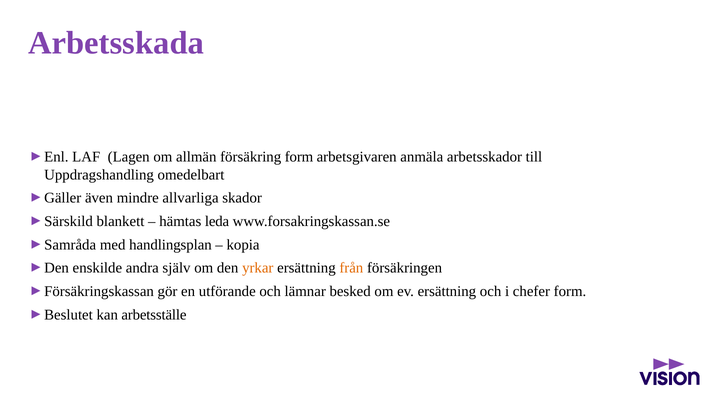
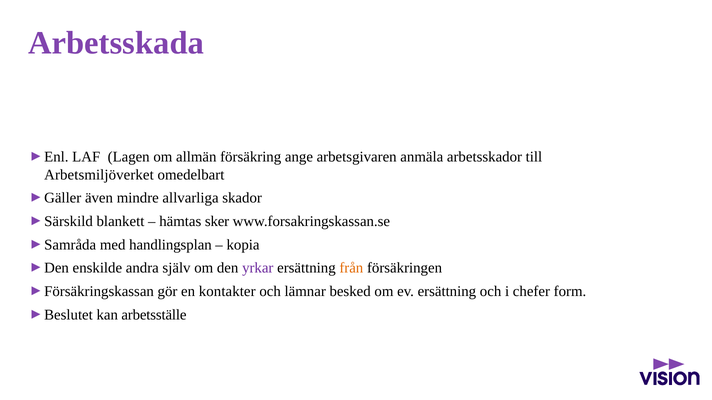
försäkring form: form -> ange
Uppdragshandling: Uppdragshandling -> Arbetsmiljöverket
leda: leda -> sker
yrkar colour: orange -> purple
utförande: utförande -> kontakter
